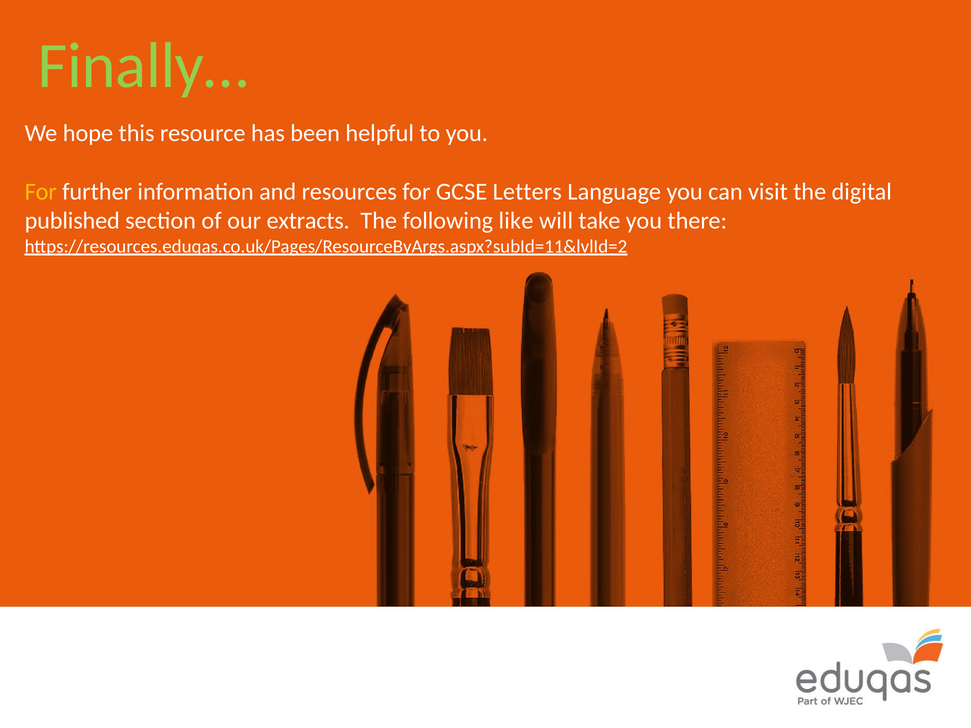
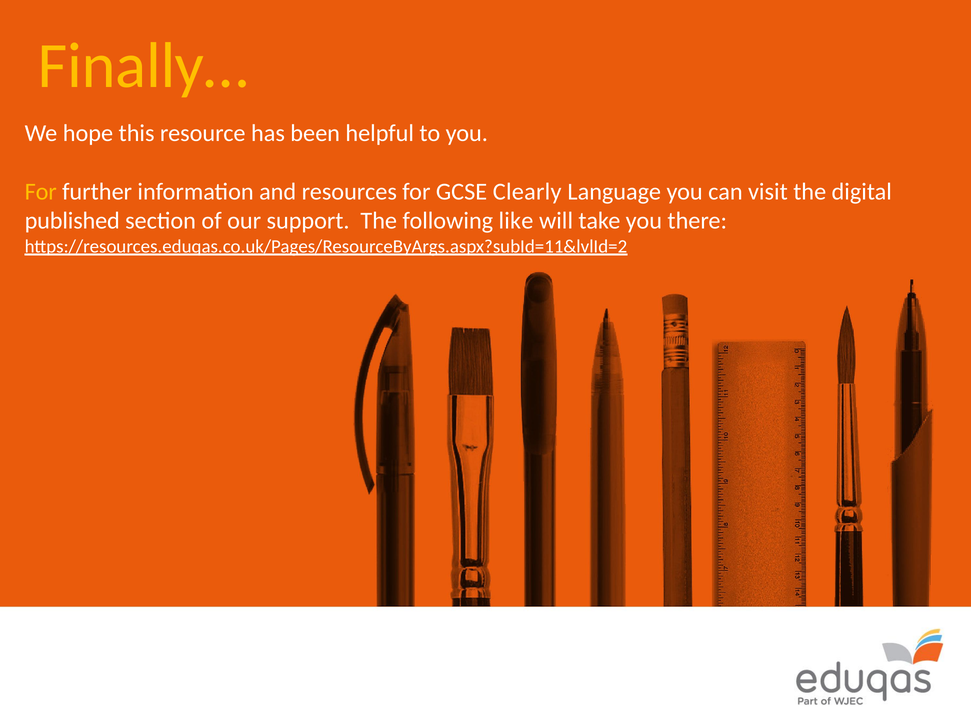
Finally… colour: light green -> yellow
Letters: Letters -> Clearly
extracts: extracts -> support
